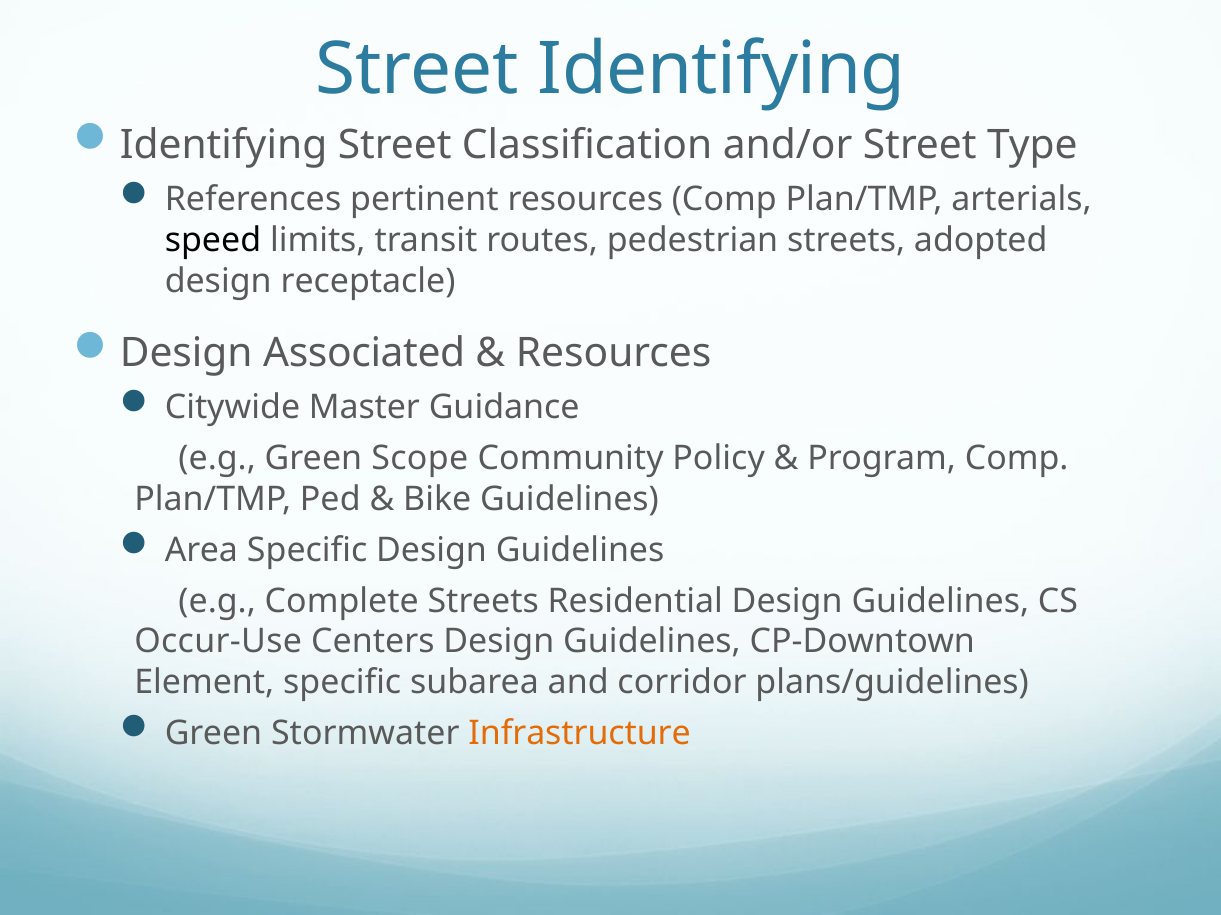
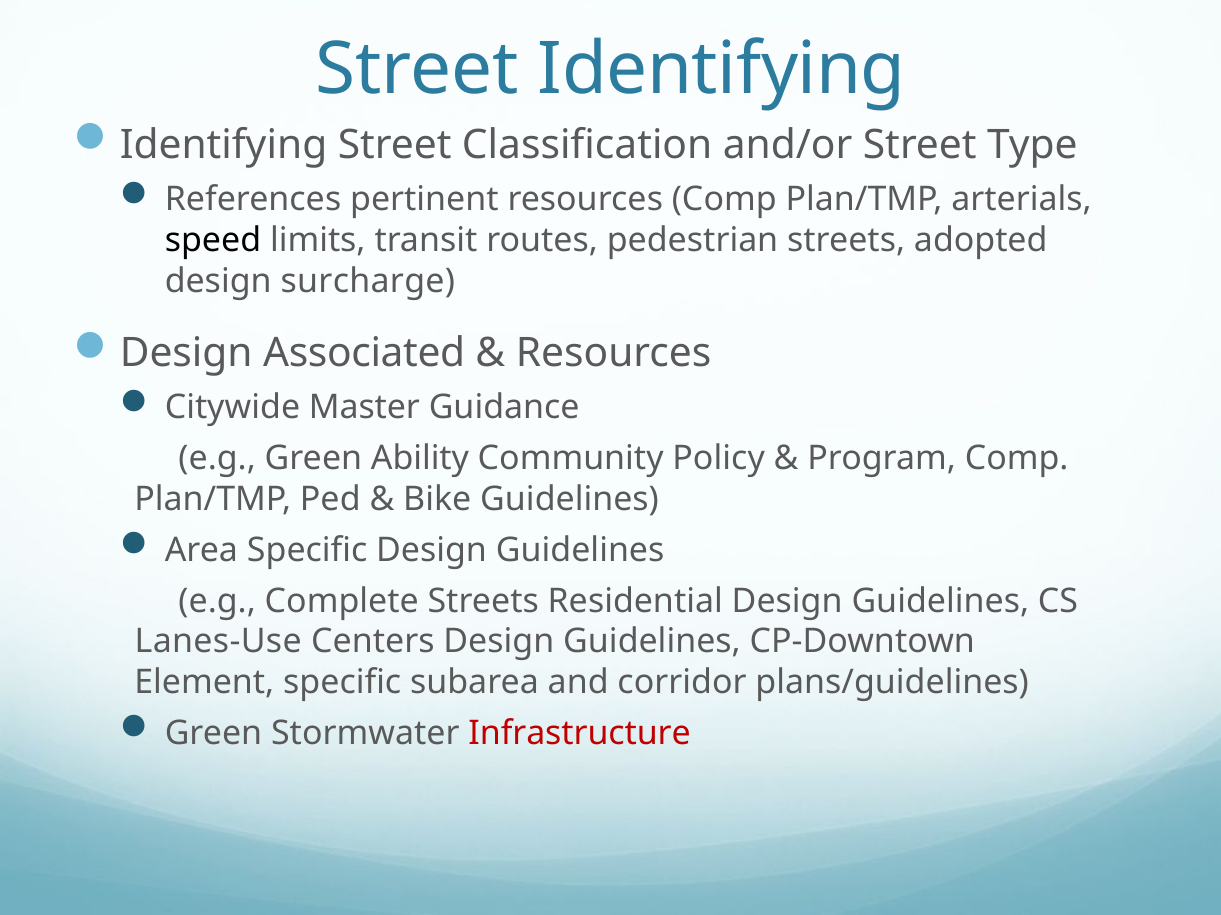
receptacle: receptacle -> surcharge
Scope: Scope -> Ability
Occur-Use: Occur-Use -> Lanes-Use
Infrastructure colour: orange -> red
